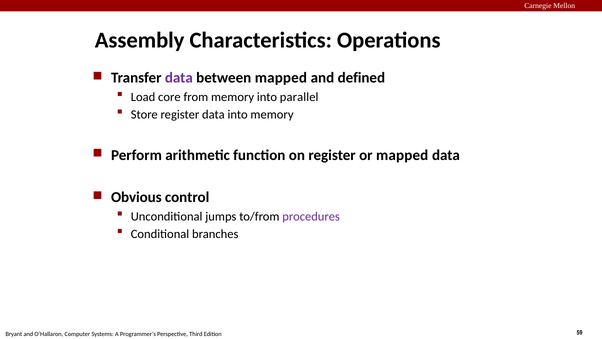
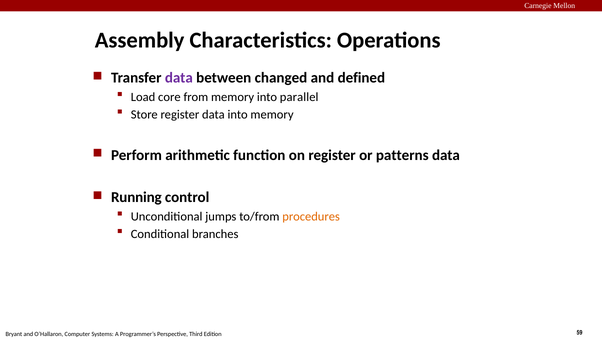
between mapped: mapped -> changed
or mapped: mapped -> patterns
Obvious: Obvious -> Running
procedures colour: purple -> orange
